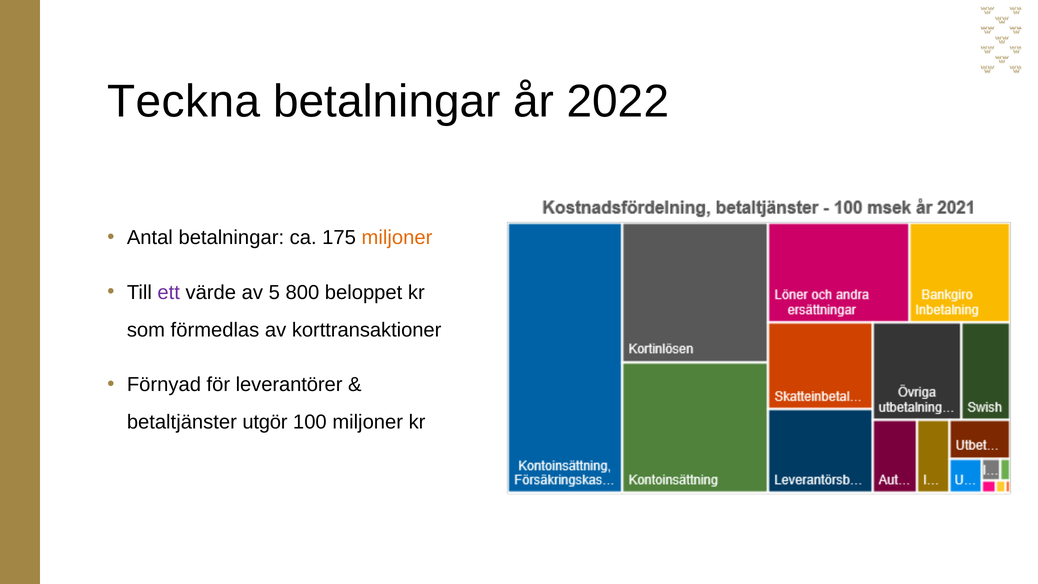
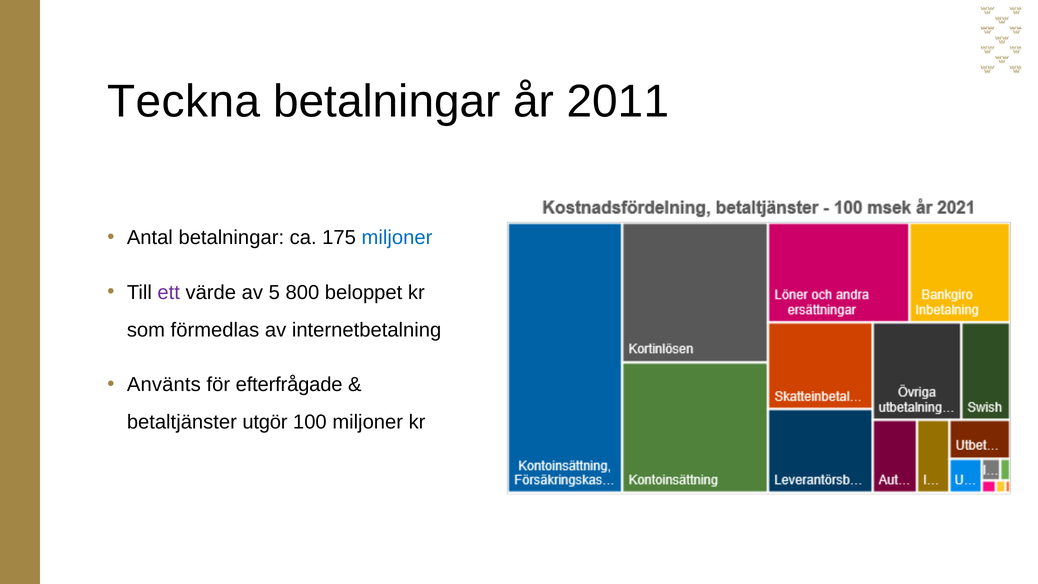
2022: 2022 -> 2011
miljoner at (397, 238) colour: orange -> blue
korttransaktioner: korttransaktioner -> internetbetalning
Förnyad: Förnyad -> Använts
leverantörer: leverantörer -> efterfrågade
